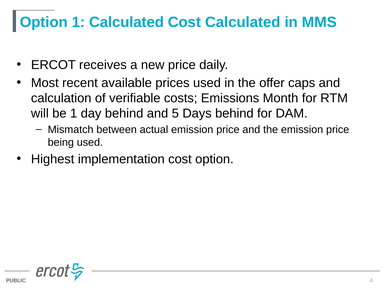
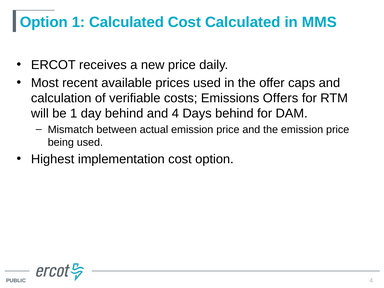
Month: Month -> Offers
and 5: 5 -> 4
